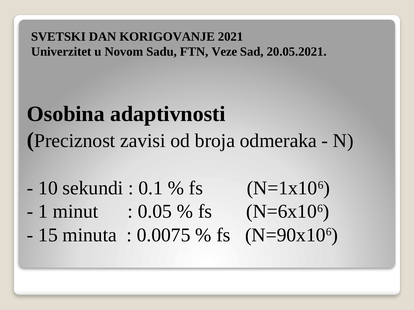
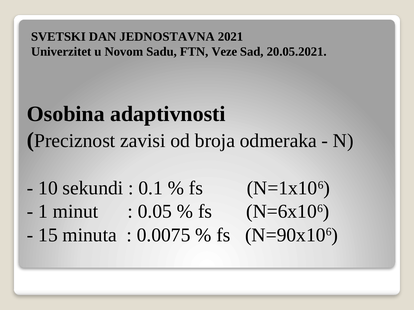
KORIGOVANJE: KORIGOVANJE -> JEDNOSTAVNA
